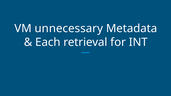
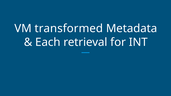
unnecessary: unnecessary -> transformed
